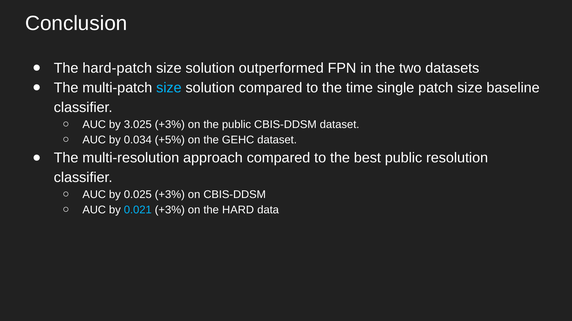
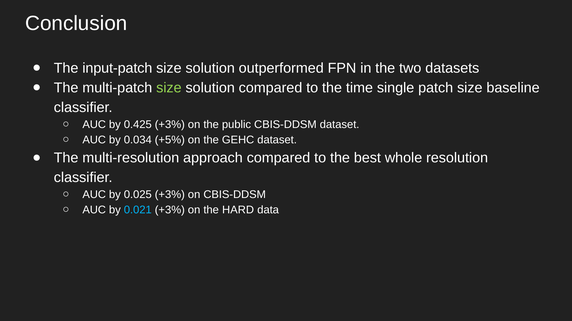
hard-patch: hard-patch -> input-patch
size at (169, 88) colour: light blue -> light green
3.025: 3.025 -> 0.425
best public: public -> whole
